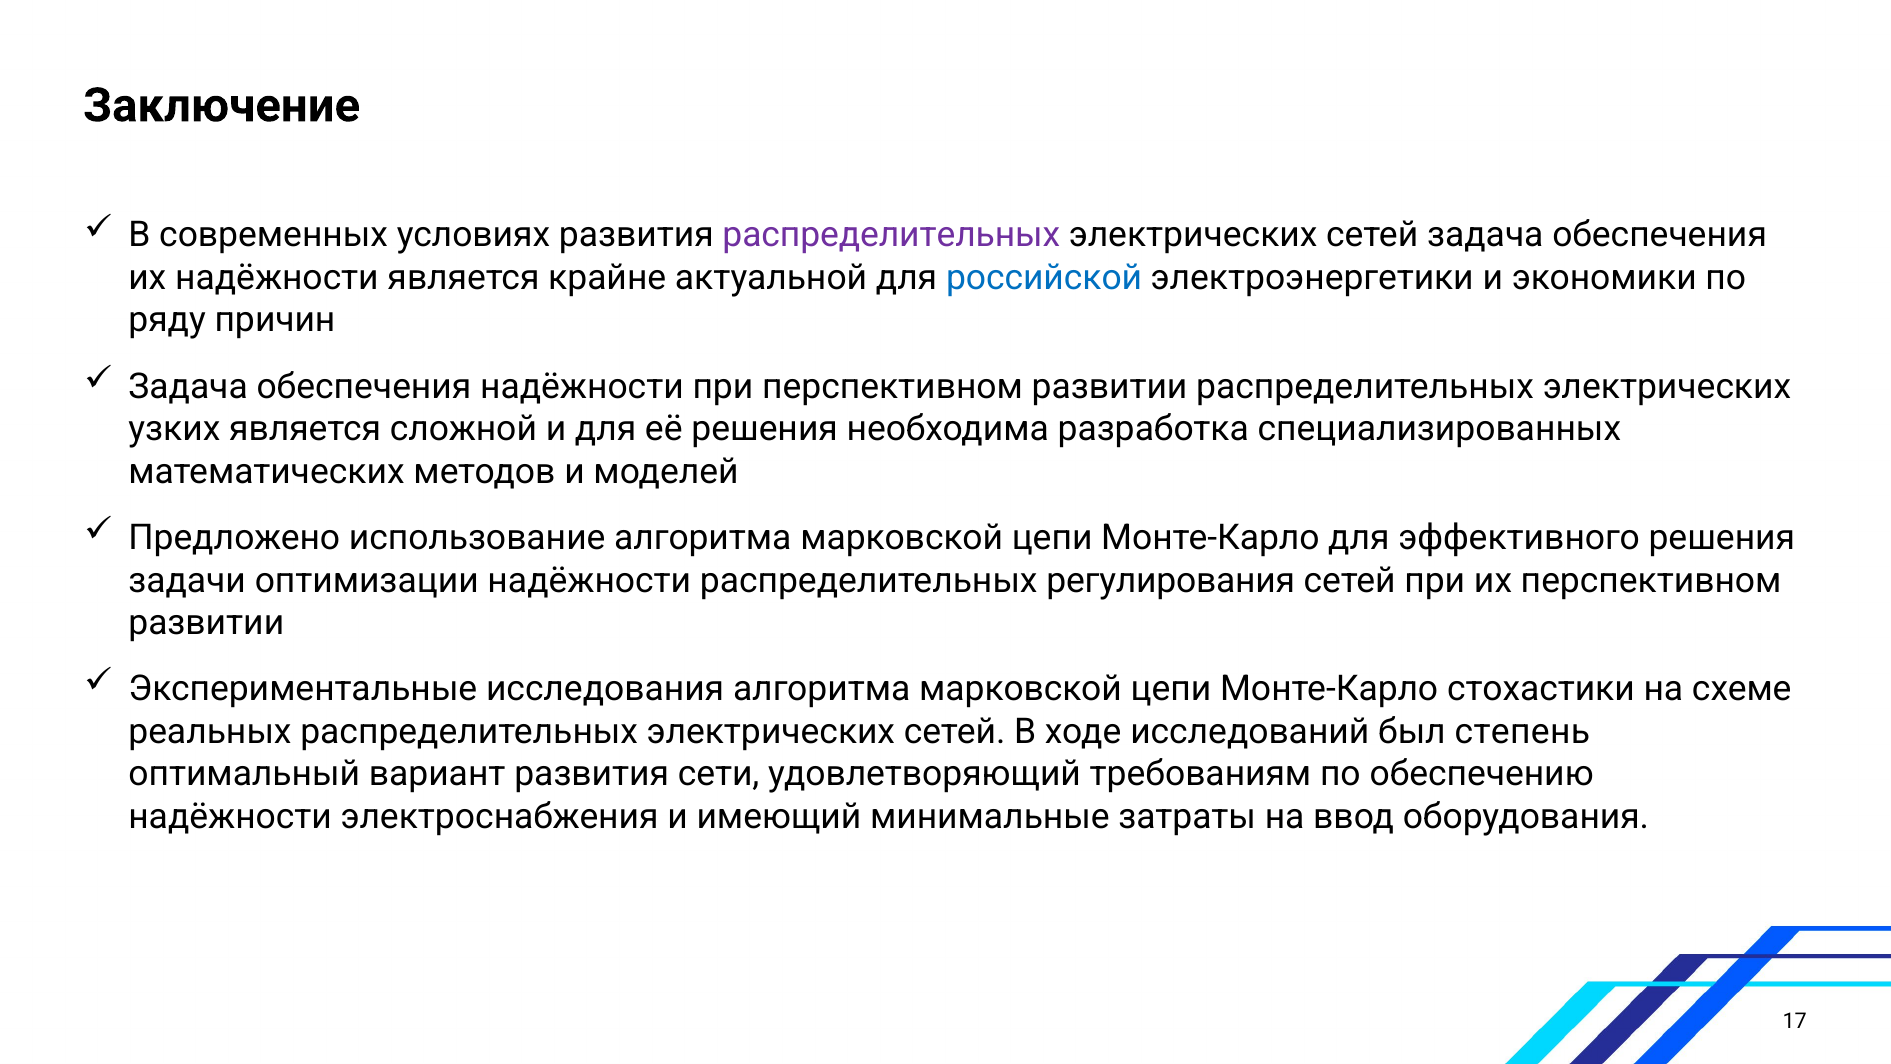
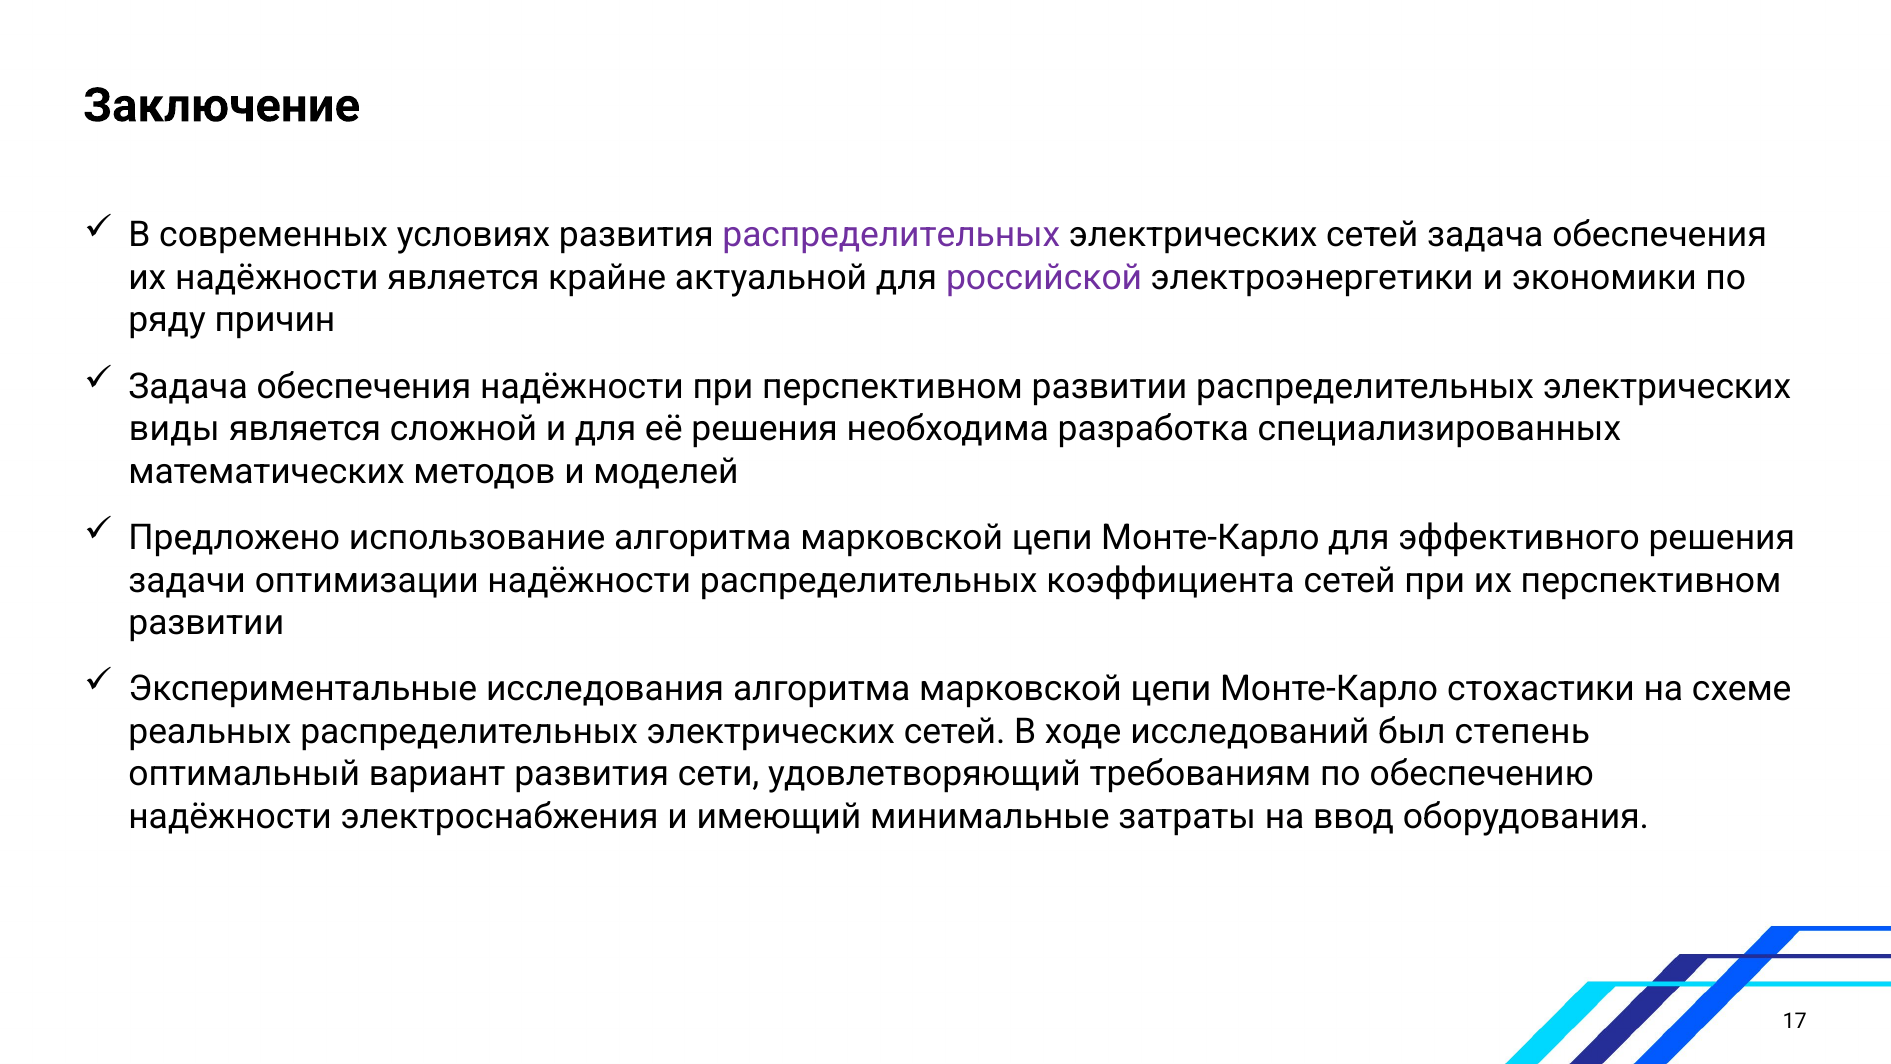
российской colour: blue -> purple
узких: узких -> виды
регулирования: регулирования -> коэффициента
